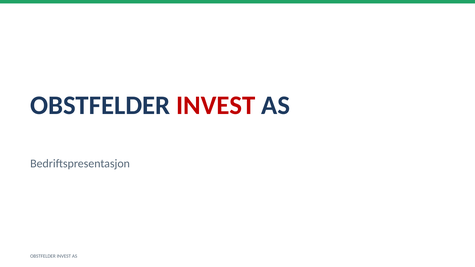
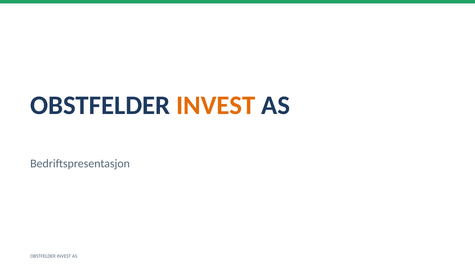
INVEST at (216, 105) colour: red -> orange
